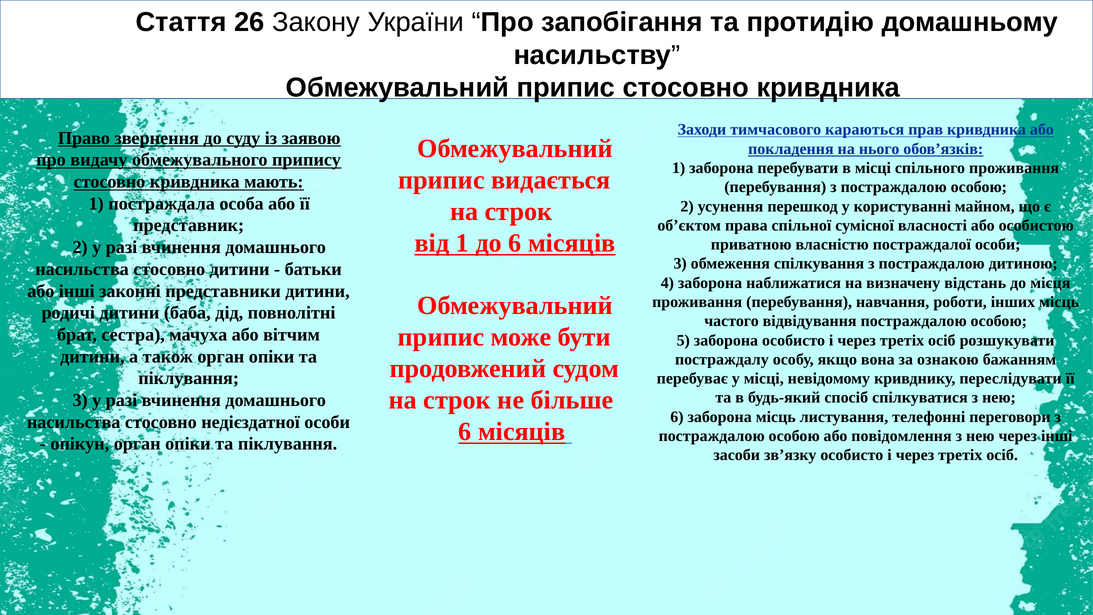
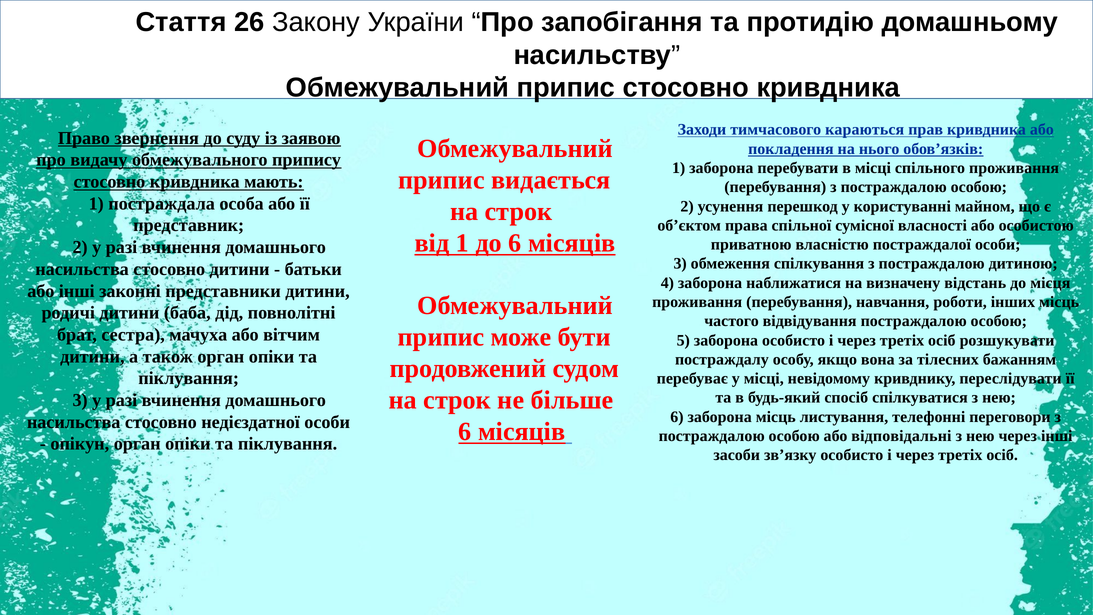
ознакою: ознакою -> тілесних
повідомлення: повідомлення -> відповідальні
